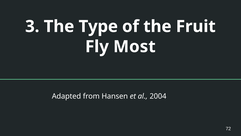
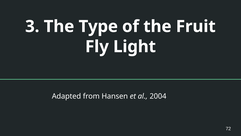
Most: Most -> Light
